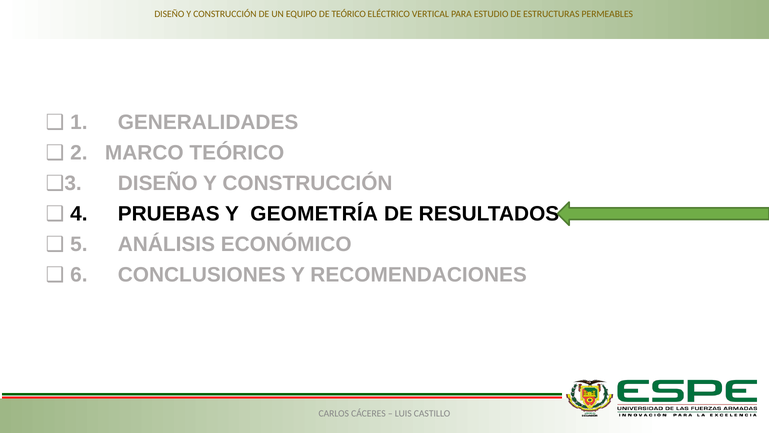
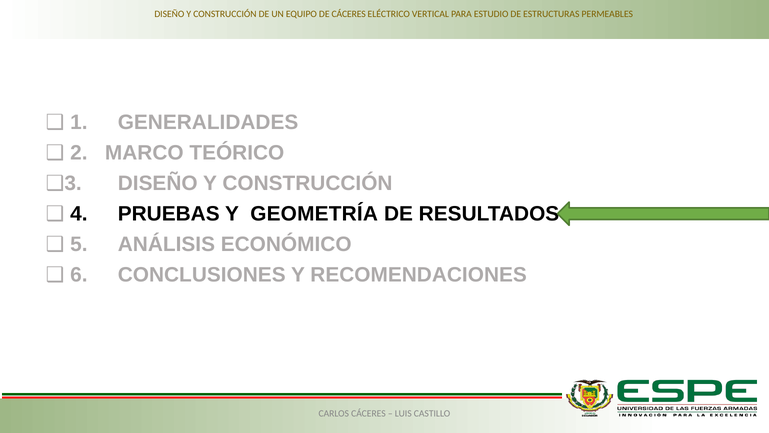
DE TEÓRICO: TEÓRICO -> CÁCERES
